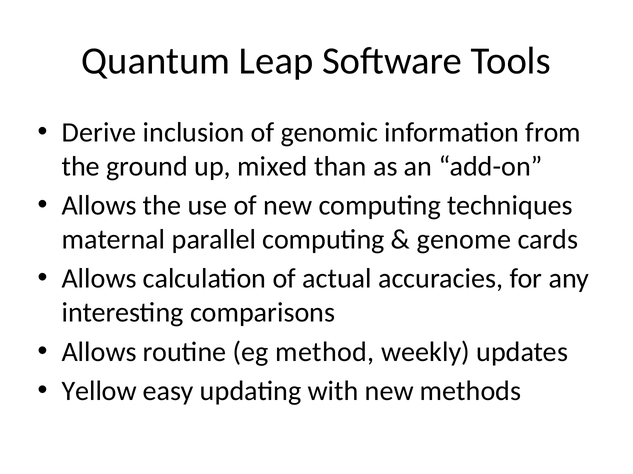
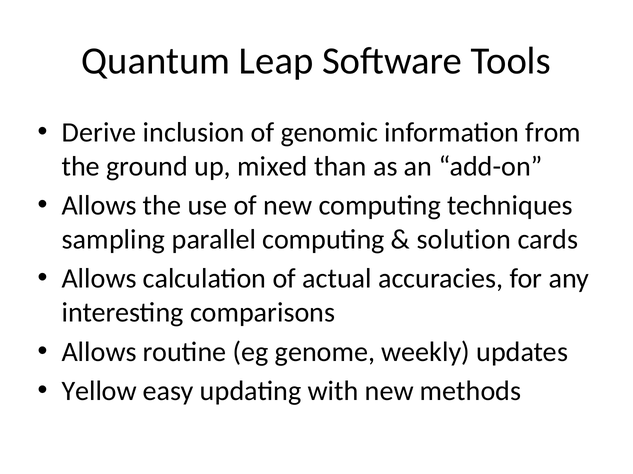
maternal: maternal -> sampling
genome: genome -> solution
method: method -> genome
